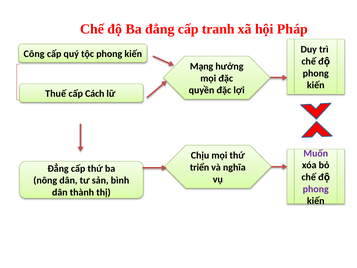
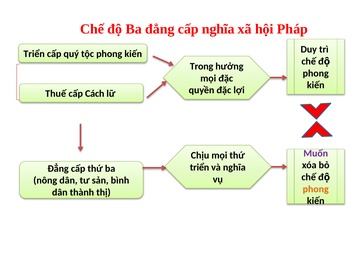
cấp tranh: tranh -> nghĩa
Công at (34, 54): Công -> Triển
Mạng: Mạng -> Trong
phong at (316, 189) colour: purple -> orange
